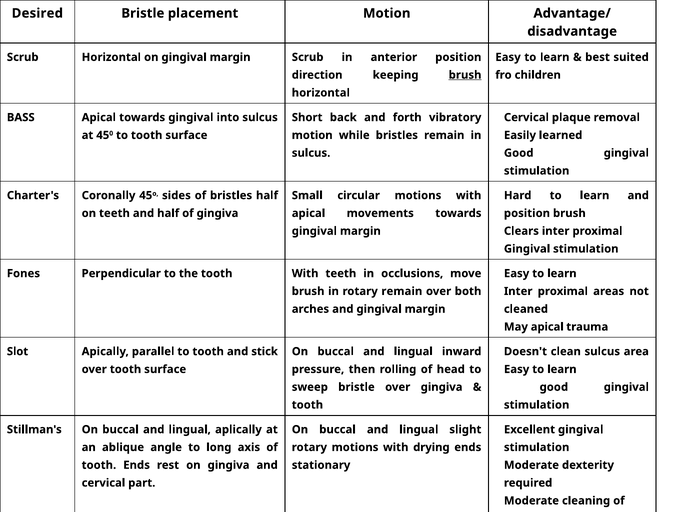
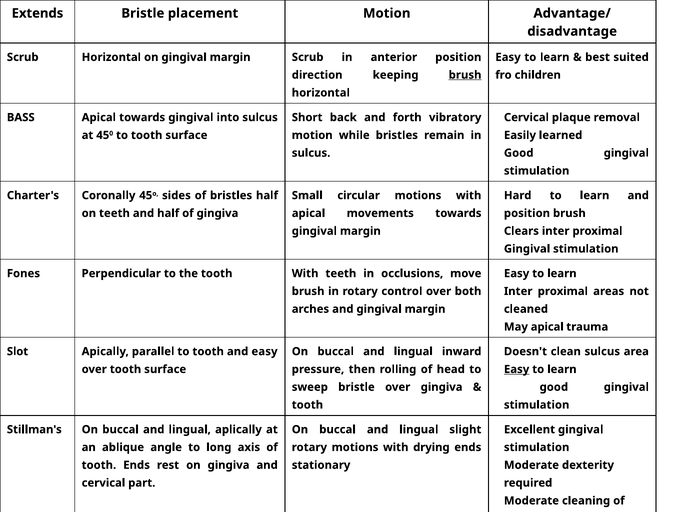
Desired: Desired -> Extends
rotary remain: remain -> control
and stick: stick -> easy
Easy at (517, 369) underline: none -> present
